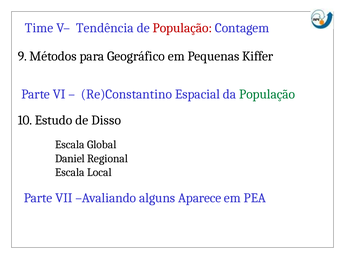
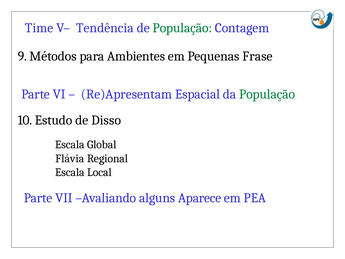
População at (182, 28) colour: red -> green
Geográfico: Geográfico -> Ambientes
Kiffer: Kiffer -> Frase
Re)Constantino: Re)Constantino -> Re)Apresentam
Daniel: Daniel -> Flávia
